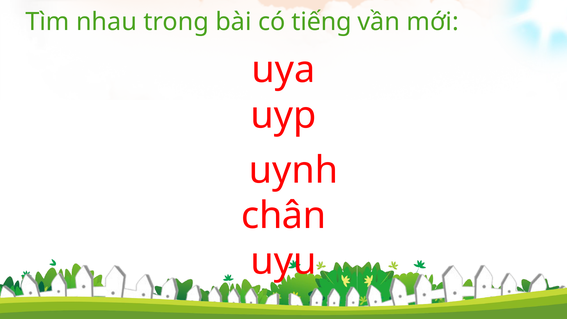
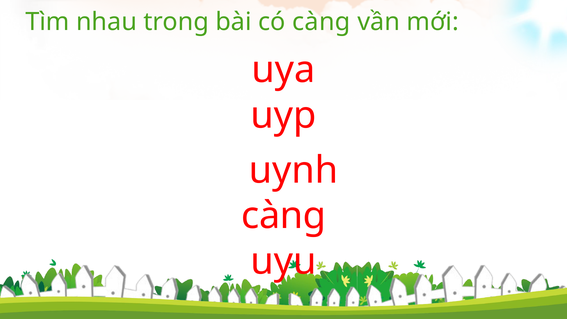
có tiếng: tiếng -> càng
chân at (284, 216): chân -> càng
